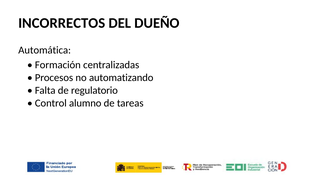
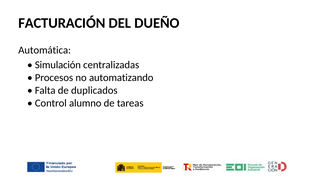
INCORRECTOS: INCORRECTOS -> FACTURACIÓN
Formación: Formación -> Simulación
regulatorio: regulatorio -> duplicados
